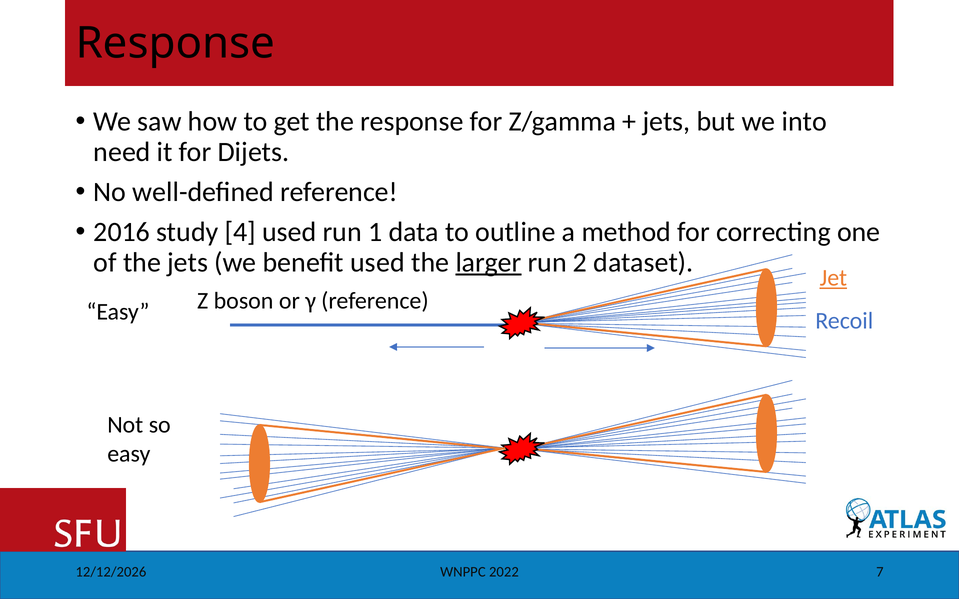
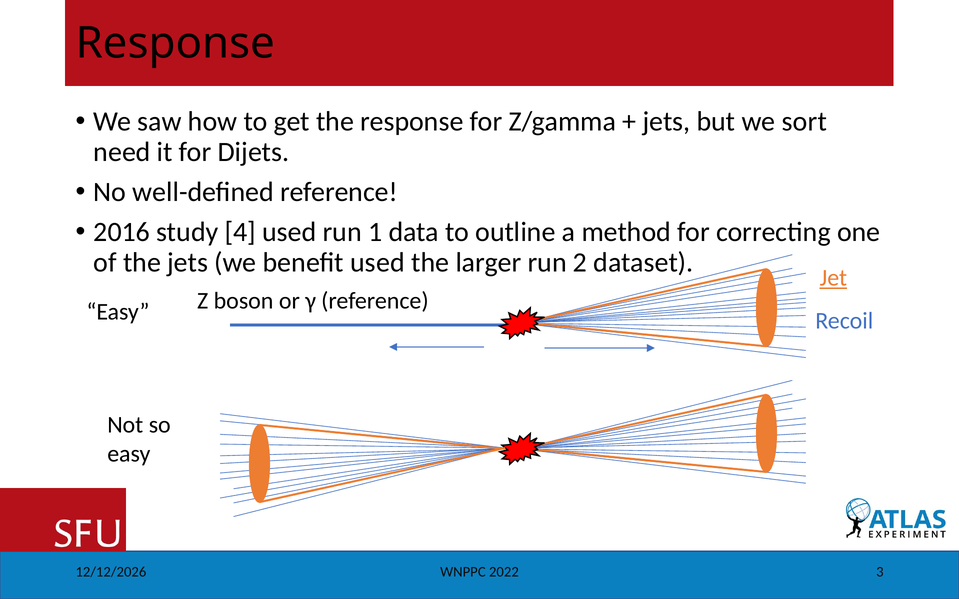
into: into -> sort
larger underline: present -> none
7: 7 -> 3
